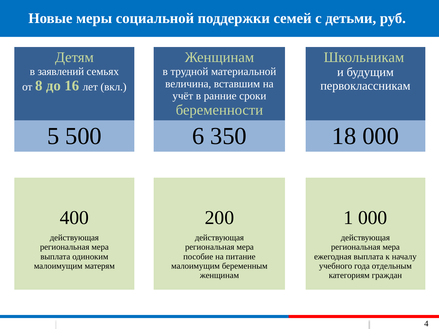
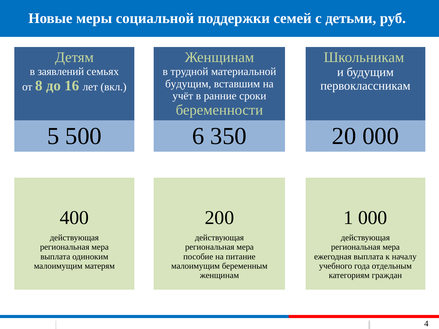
величина at (188, 84): величина -> будущим
18: 18 -> 20
